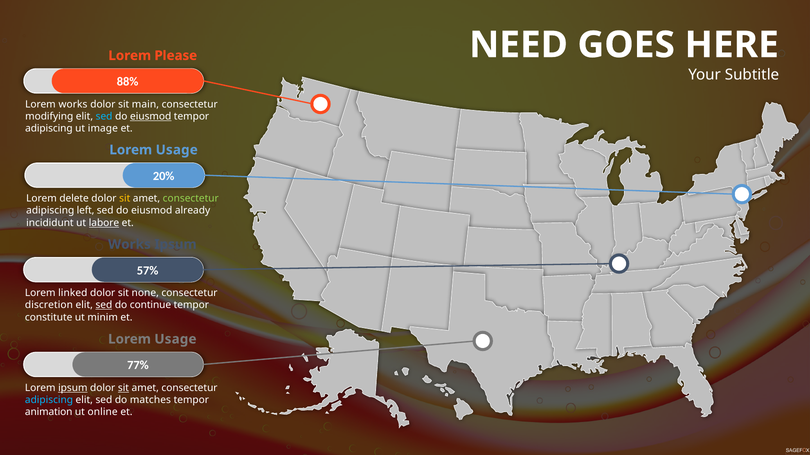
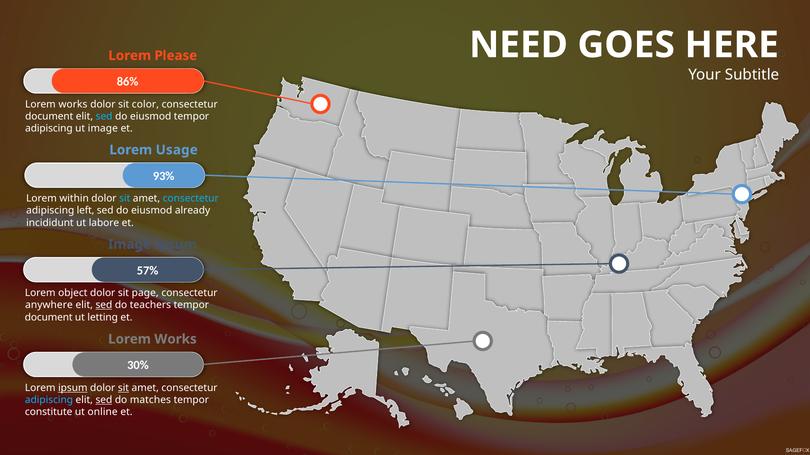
88%: 88% -> 86%
main: main -> color
modifying at (49, 116): modifying -> document
eiusmod at (151, 116) underline: present -> none
20%: 20% -> 93%
delete: delete -> within
sit at (125, 199) colour: yellow -> light blue
consectetur at (191, 199) colour: light green -> light blue
labore underline: present -> none
Works at (129, 245): Works -> Image
linked: linked -> object
none: none -> page
discretion: discretion -> anywhere
continue: continue -> teachers
constitute at (49, 318): constitute -> document
minim: minim -> letting
Usage at (175, 340): Usage -> Works
77%: 77% -> 30%
sed at (104, 400) underline: none -> present
animation: animation -> constitute
